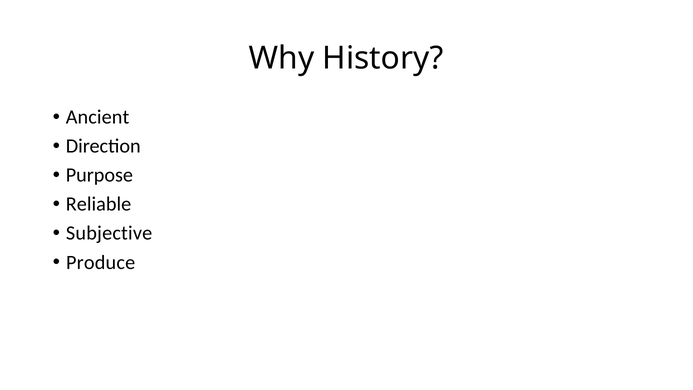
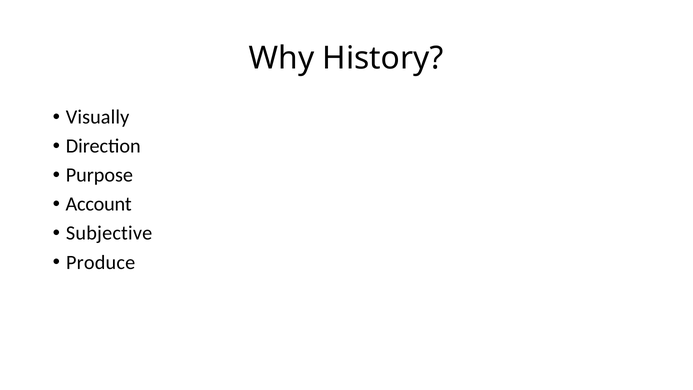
Ancient: Ancient -> Visually
Reliable: Reliable -> Account
